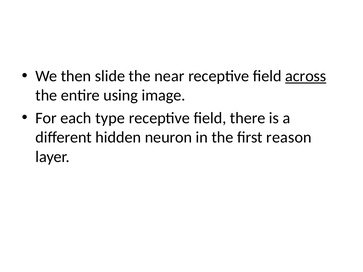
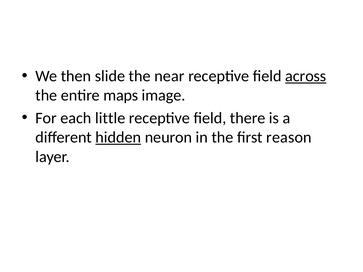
using: using -> maps
type: type -> little
hidden underline: none -> present
